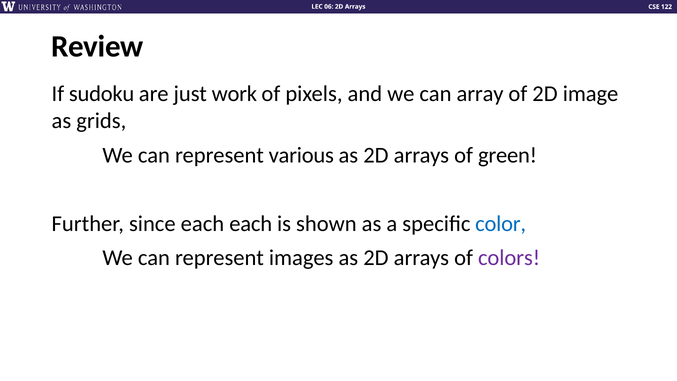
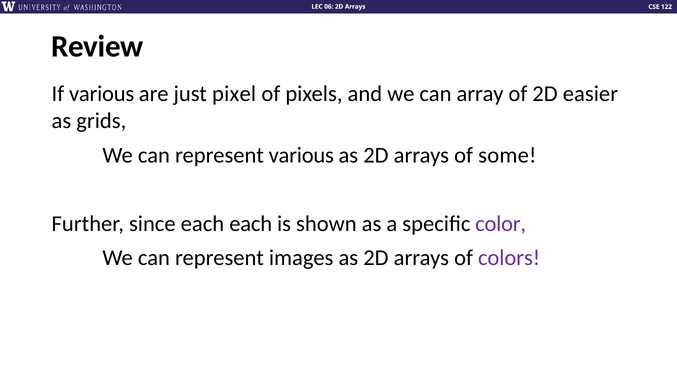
If sudoku: sudoku -> various
work: work -> pixel
image: image -> easier
green: green -> some
color colour: blue -> purple
